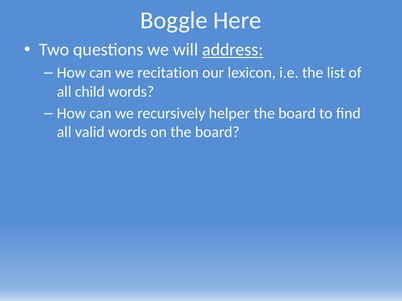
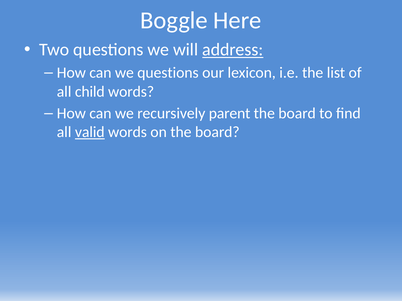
we recitation: recitation -> questions
helper: helper -> parent
valid underline: none -> present
